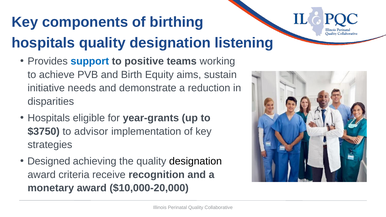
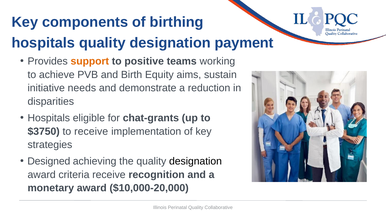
listening: listening -> payment
support colour: blue -> orange
year-grants: year-grants -> chat-grants
to advisor: advisor -> receive
